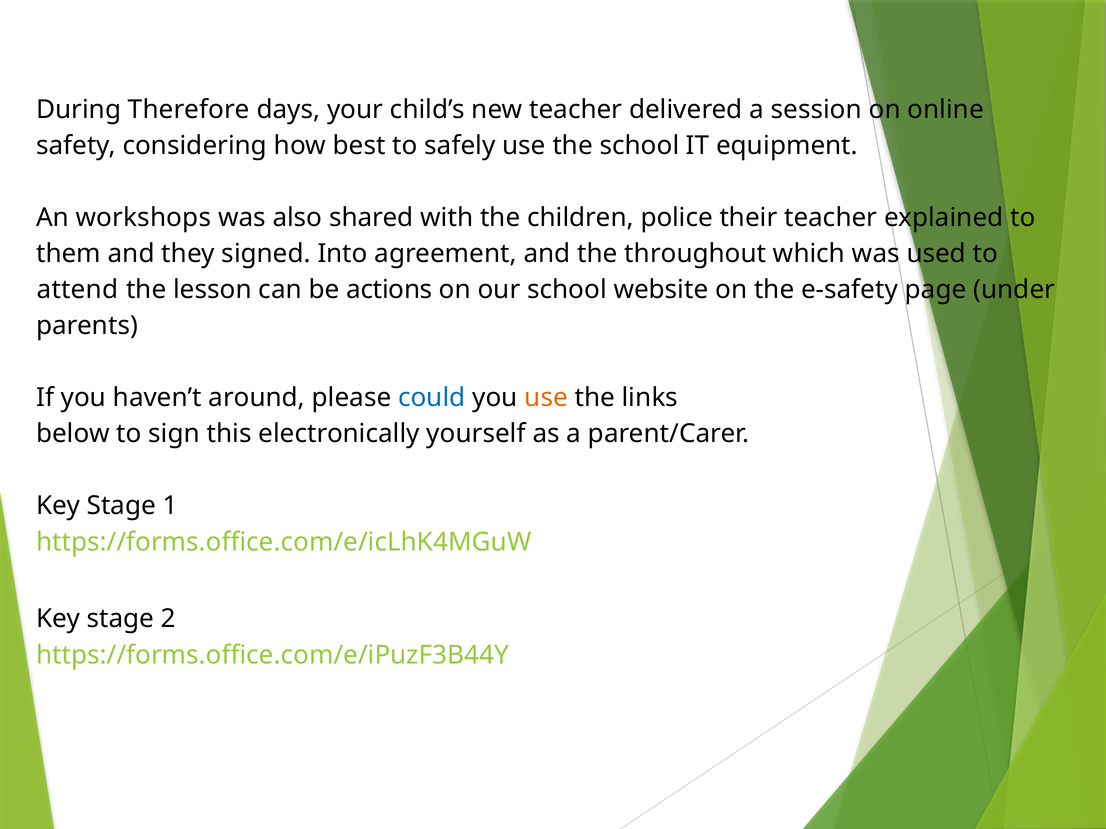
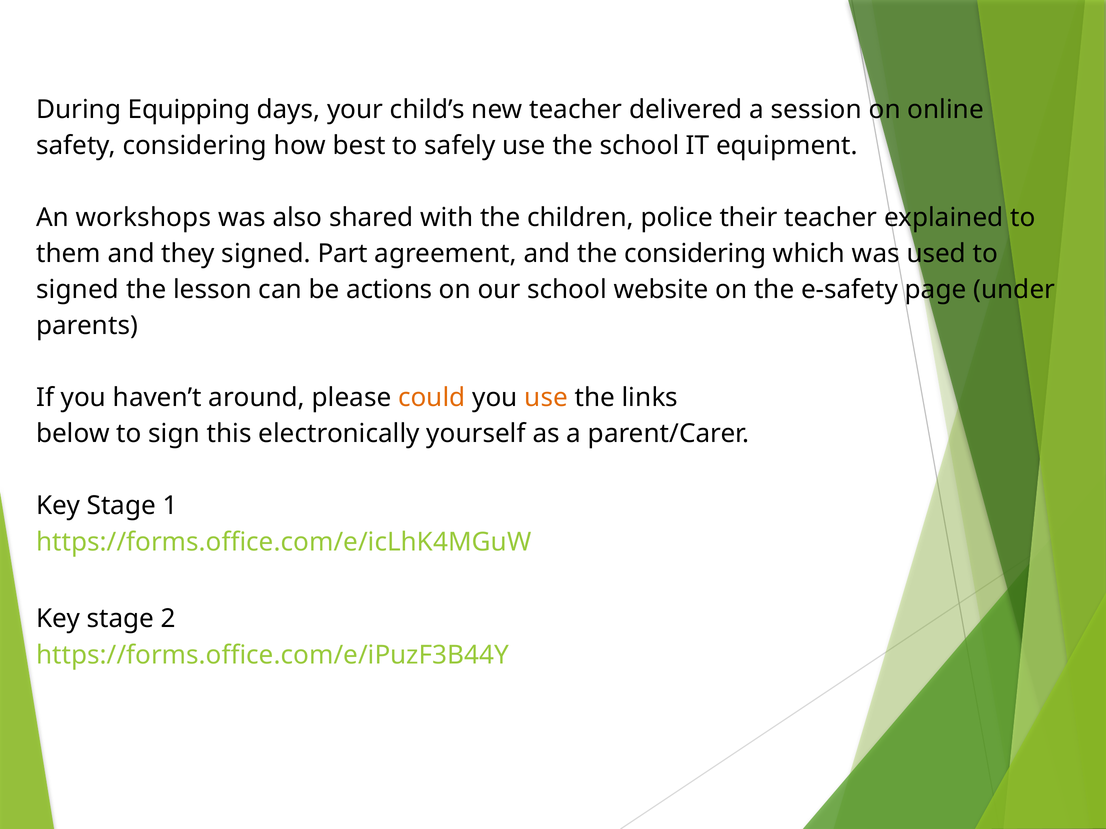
Therefore: Therefore -> Equipping
Into: Into -> Part
the throughout: throughout -> considering
attend at (78, 290): attend -> signed
could colour: blue -> orange
